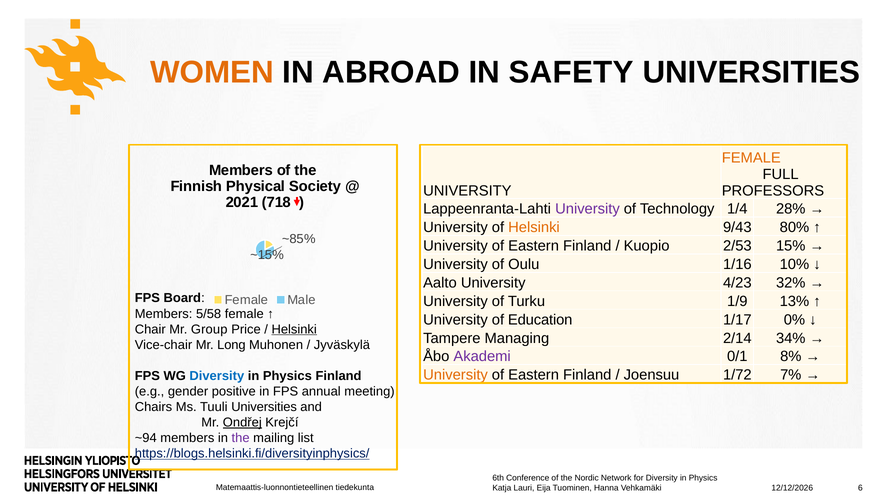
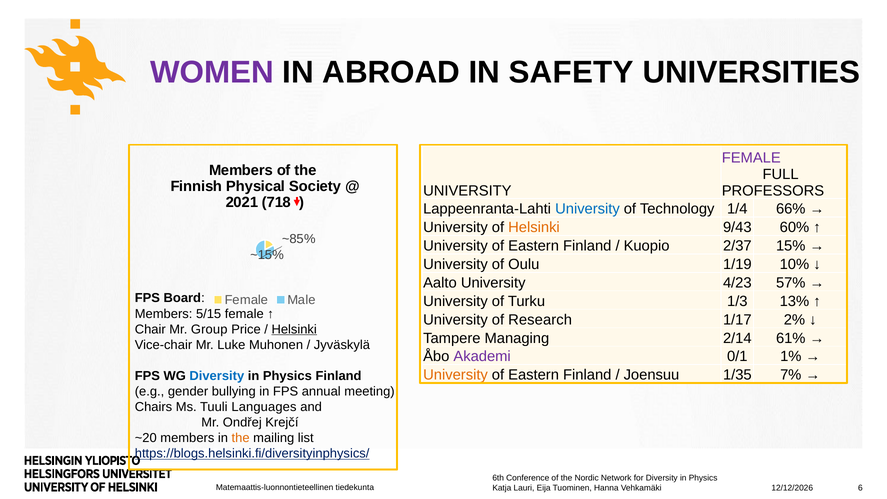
WOMEN colour: orange -> purple
FEMALE at (751, 158) colour: orange -> purple
University at (587, 209) colour: purple -> blue
28%: 28% -> 66%
80%: 80% -> 60%
2/53: 2/53 -> 2/37
1/16: 1/16 -> 1/19
32%: 32% -> 57%
1/9: 1/9 -> 1/3
5/58: 5/58 -> 5/15
Education: Education -> Research
0%: 0% -> 2%
34%: 34% -> 61%
Long: Long -> Luke
8%: 8% -> 1%
1/72: 1/72 -> 1/35
positive: positive -> bullying
Tuuli Universities: Universities -> Languages
Ondřej underline: present -> none
~94: ~94 -> ~20
the at (241, 438) colour: purple -> orange
